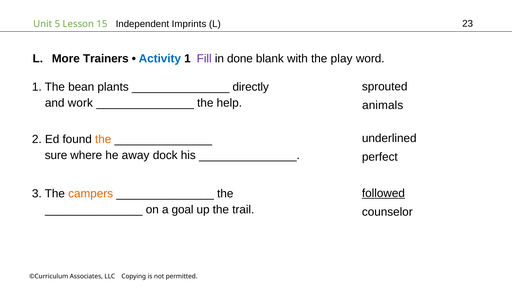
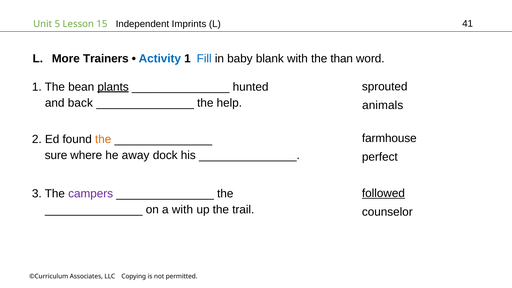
23: 23 -> 41
Fill colour: purple -> blue
done: done -> baby
play: play -> than
plants underline: none -> present
directly: directly -> hunted
work: work -> back
underlined: underlined -> farmhouse
campers colour: orange -> purple
a goal: goal -> with
